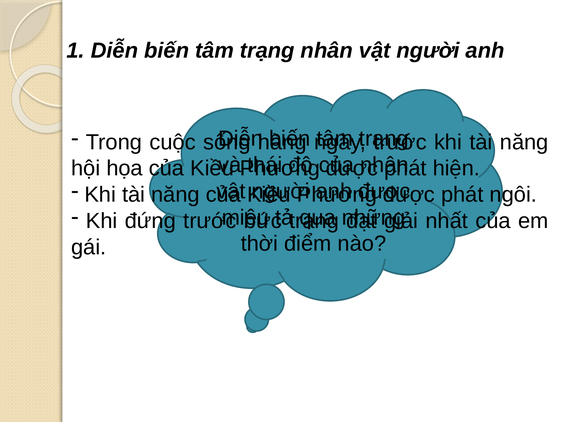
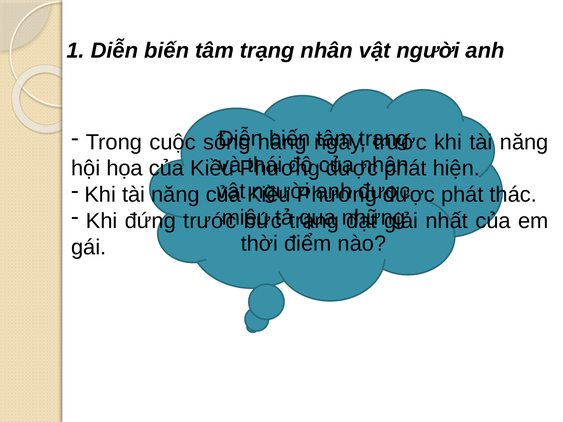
ngôi: ngôi -> thác
